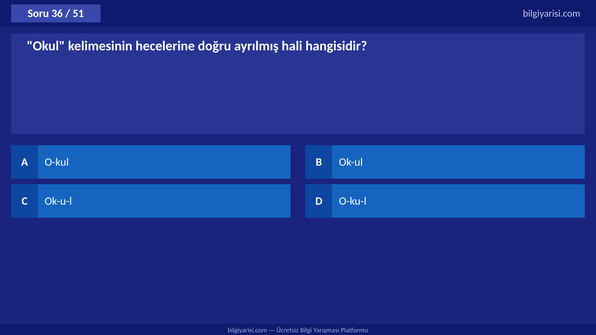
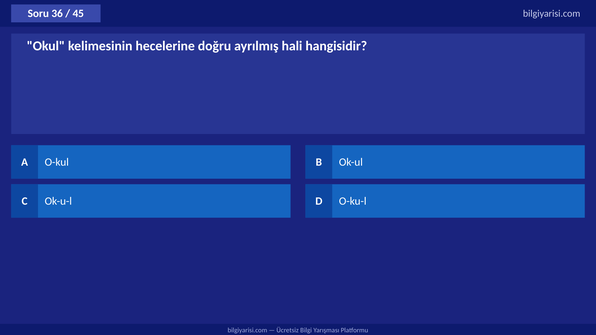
51: 51 -> 45
